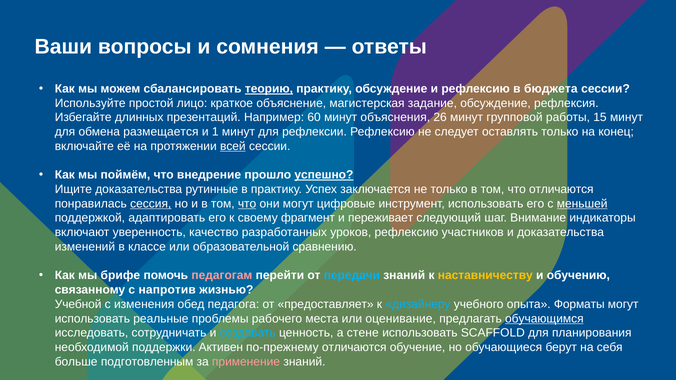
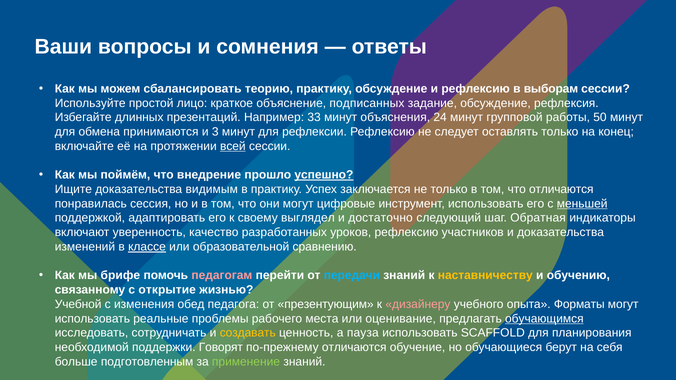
теорию underline: present -> none
бюджета: бюджета -> выборам
магистерская: магистерская -> подписанных
60: 60 -> 33
26: 26 -> 24
15: 15 -> 50
размещается: размещается -> принимаются
1: 1 -> 3
рутинные: рутинные -> видимым
сессия underline: present -> none
что at (247, 204) underline: present -> none
фрагмент: фрагмент -> выглядел
переживает: переживает -> достаточно
Внимание: Внимание -> Обратная
классе underline: none -> present
напротив: напротив -> открытие
предоставляет: предоставляет -> презентующим
дизайнеру colour: light blue -> pink
создавать colour: light blue -> yellow
стене: стене -> пауза
Активен: Активен -> Говорят
применение colour: pink -> light green
